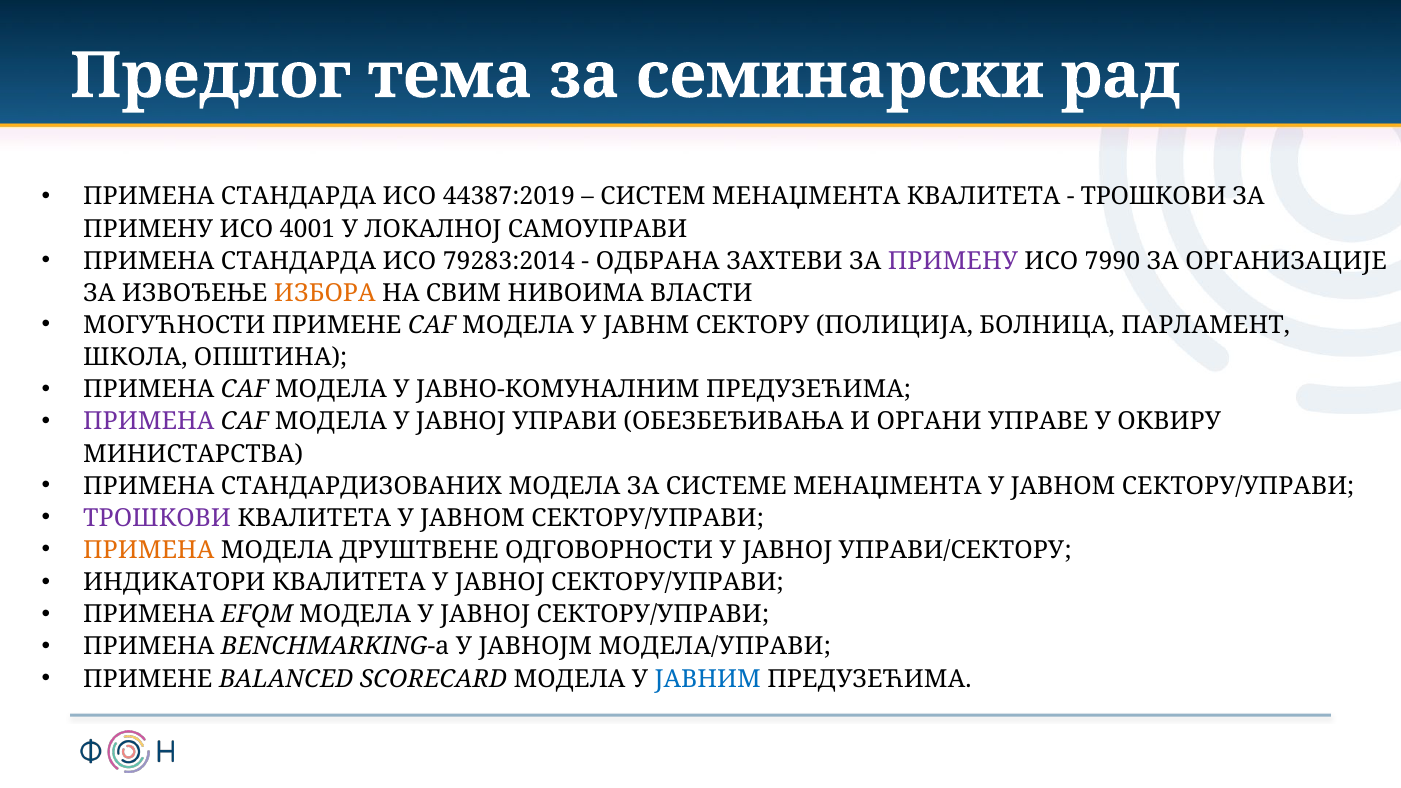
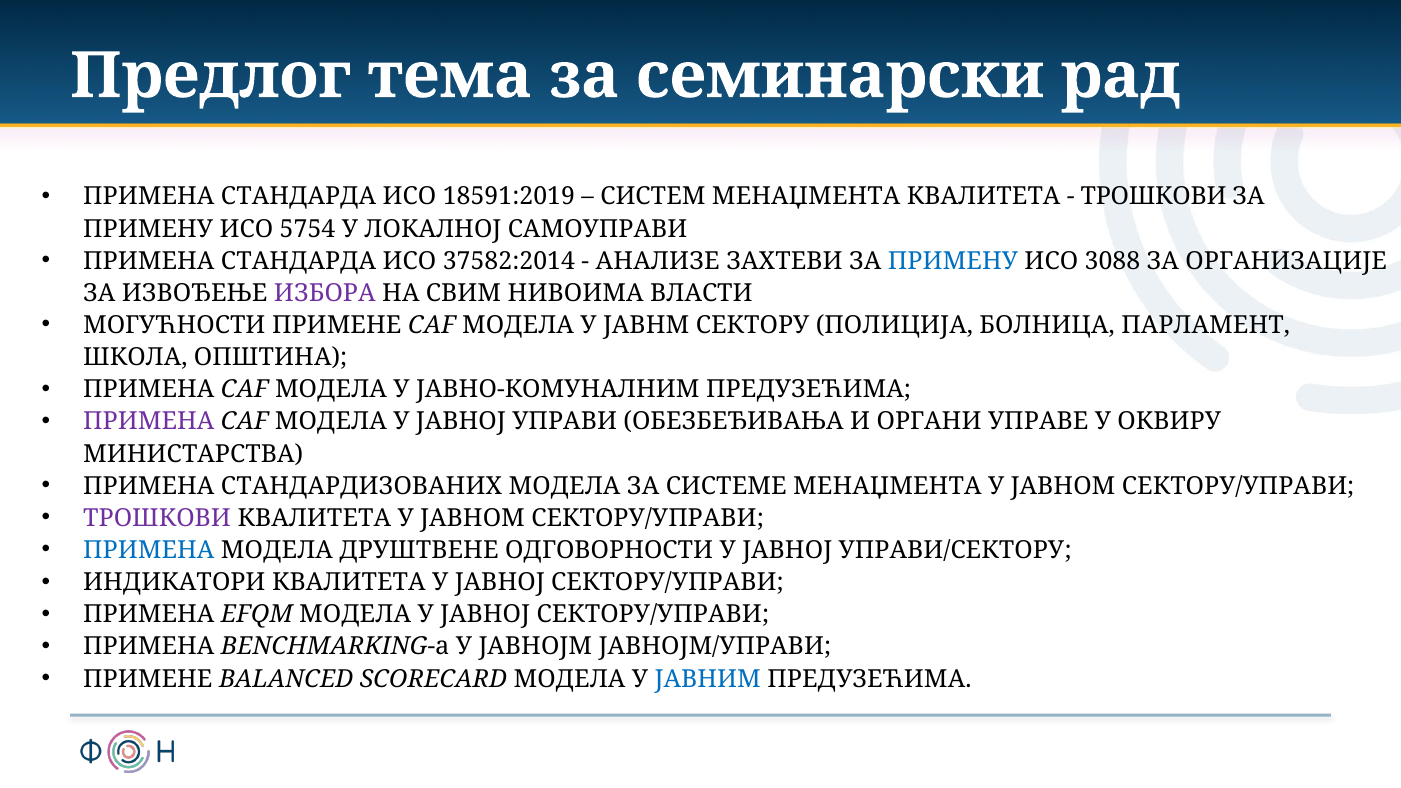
44387:2019: 44387:2019 -> 18591:2019
4001: 4001 -> 5754
79283:2014: 79283:2014 -> 37582:2014
ОДБРАНА: ОДБРАНА -> АНАЛИЗЕ
ПРИМЕНУ at (953, 261) colour: purple -> blue
7990: 7990 -> 3088
ИЗБОРА colour: orange -> purple
ПРИМЕНА at (149, 550) colour: orange -> blue
МОДЕЛА/УПРАВИ: МОДЕЛА/УПРАВИ -> ЈАВНОЈМ/УПРАВИ
